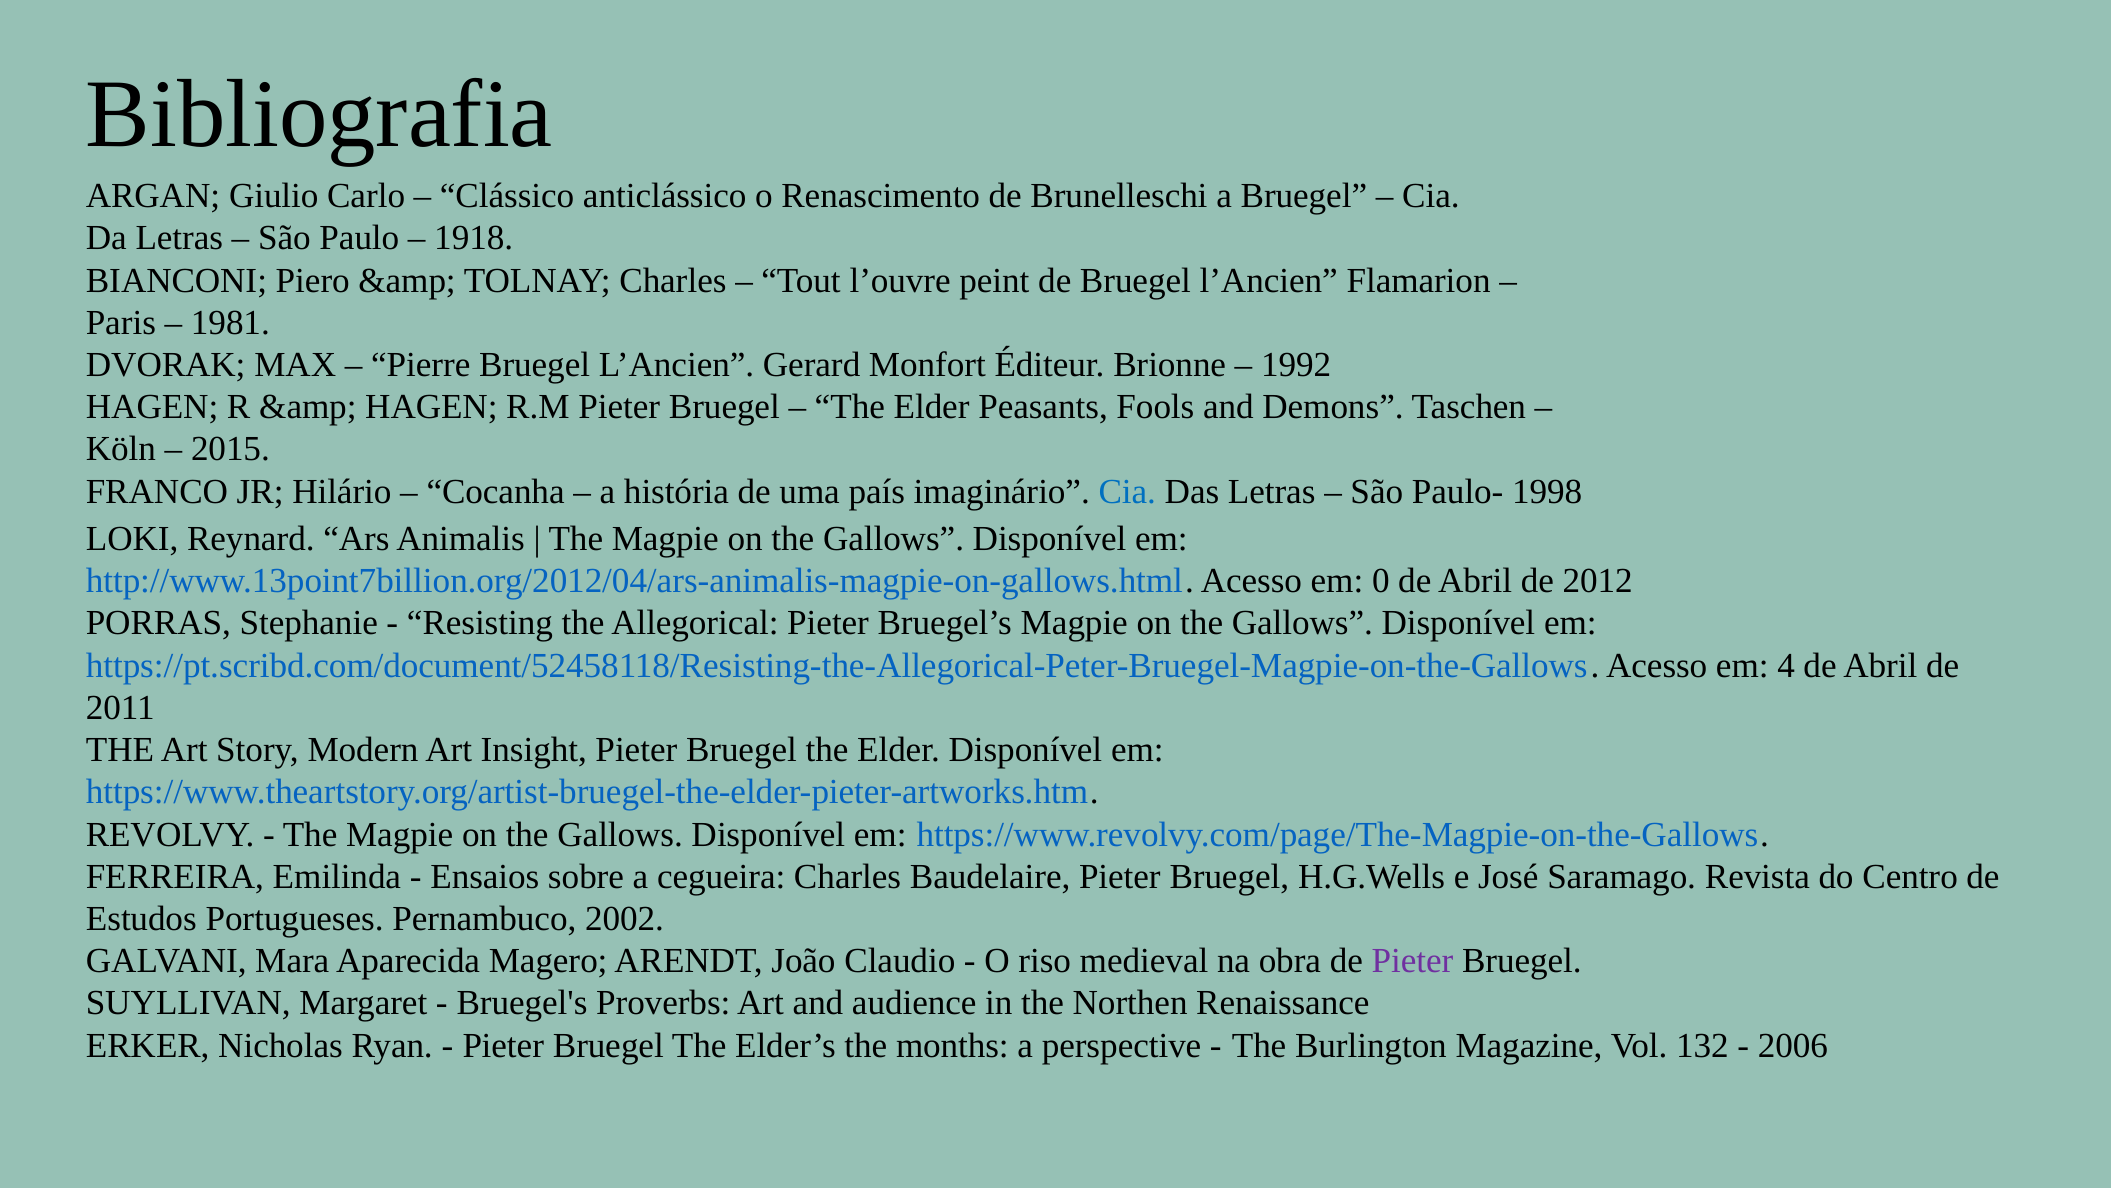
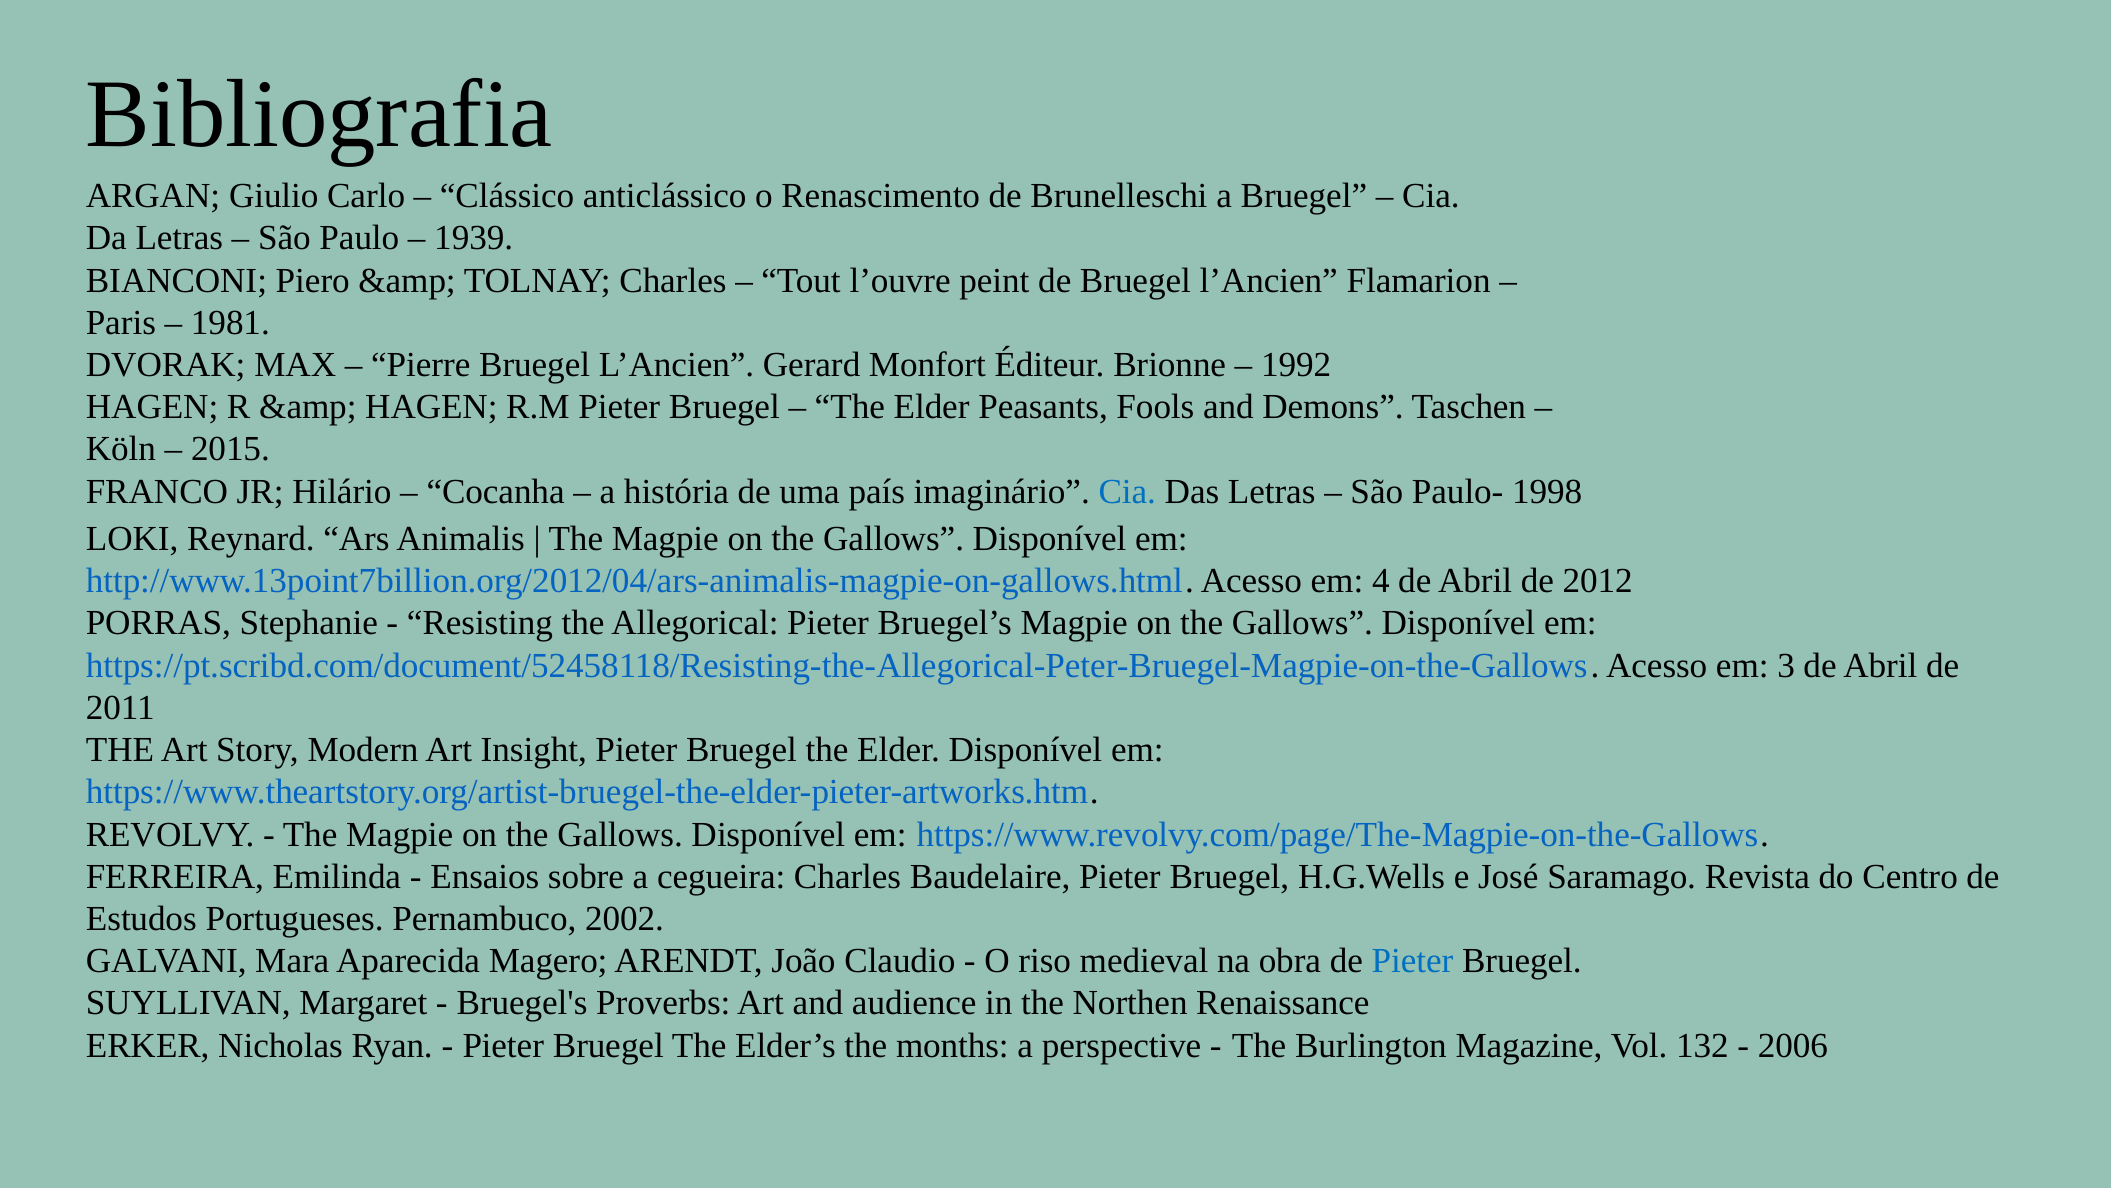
1918: 1918 -> 1939
0: 0 -> 4
4: 4 -> 3
Pieter at (1413, 961) colour: purple -> blue
